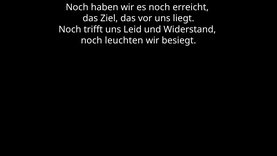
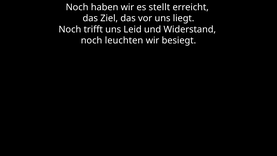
es noch: noch -> stellt
